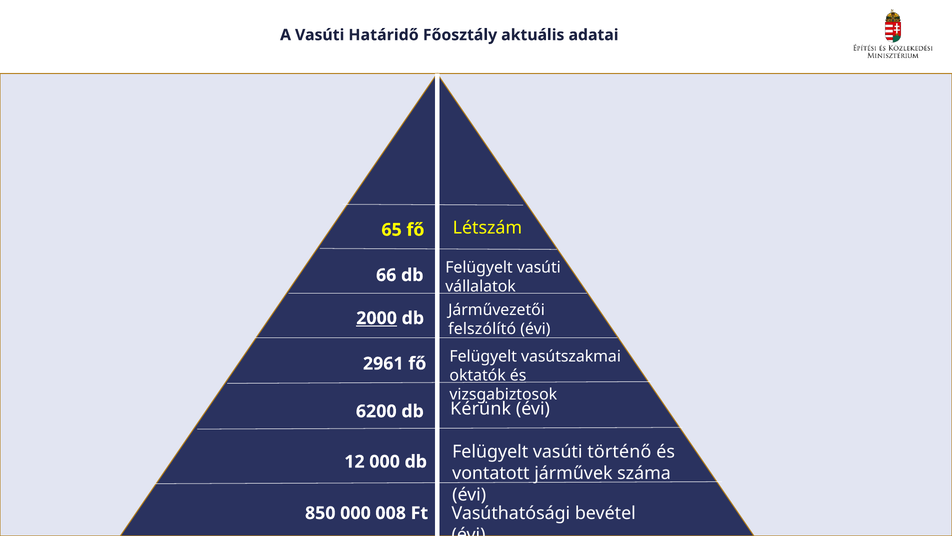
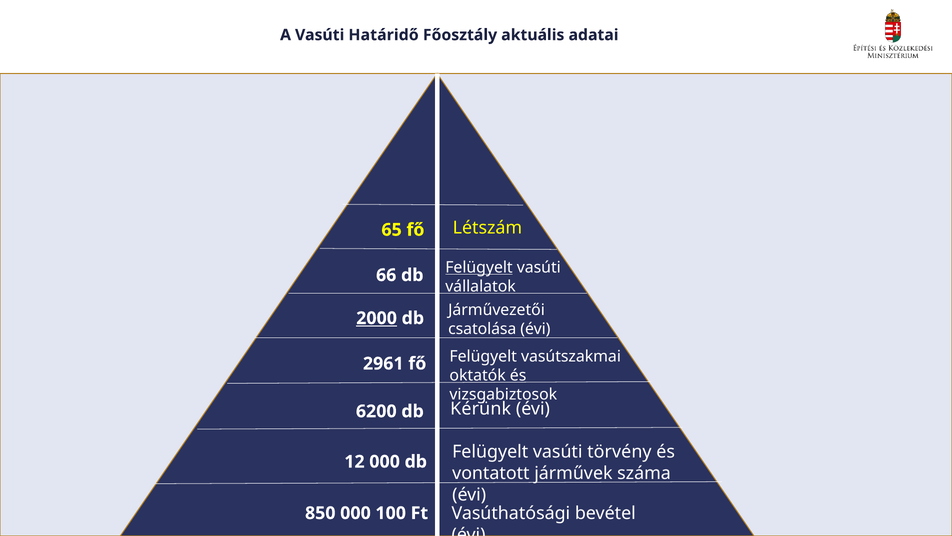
Felügyelt at (479, 267) underline: none -> present
felszólító: felszólító -> csatolása
történő: történő -> törvény
008: 008 -> 100
